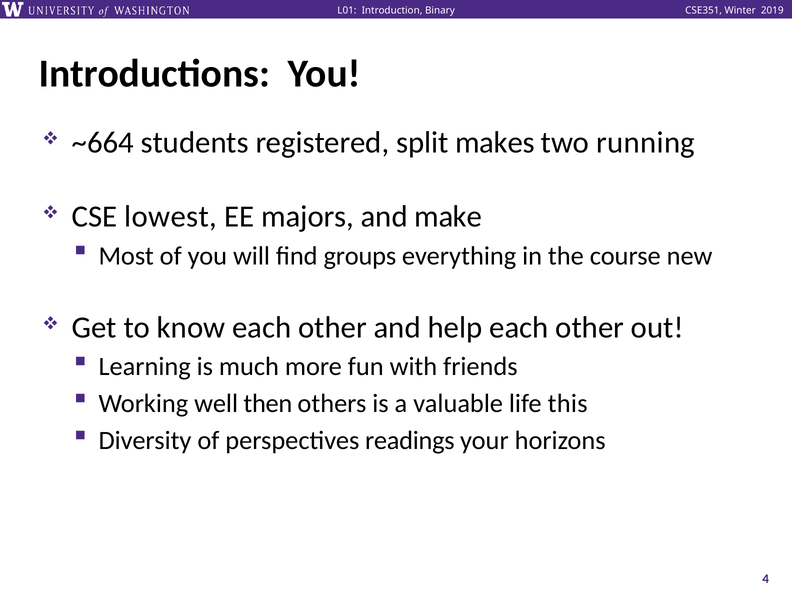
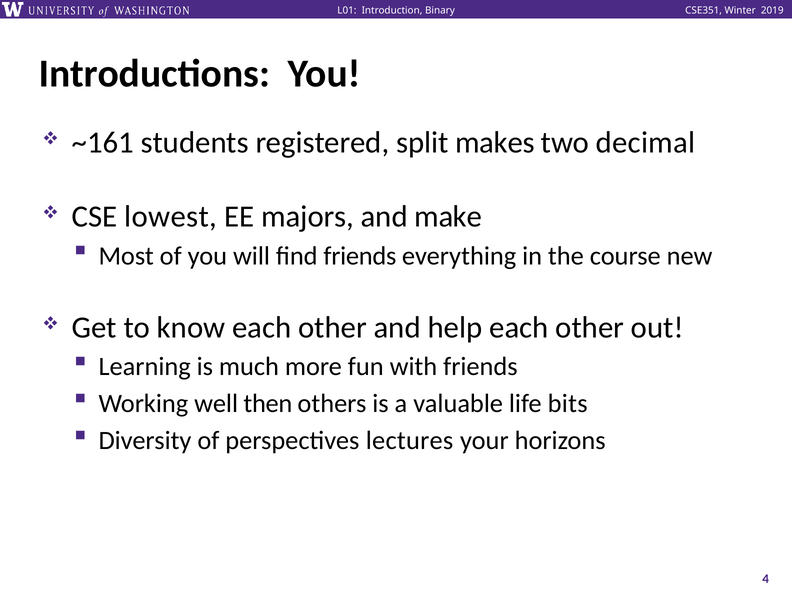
~664: ~664 -> ~161
running: running -> decimal
find groups: groups -> friends
this: this -> bits
readings: readings -> lectures
